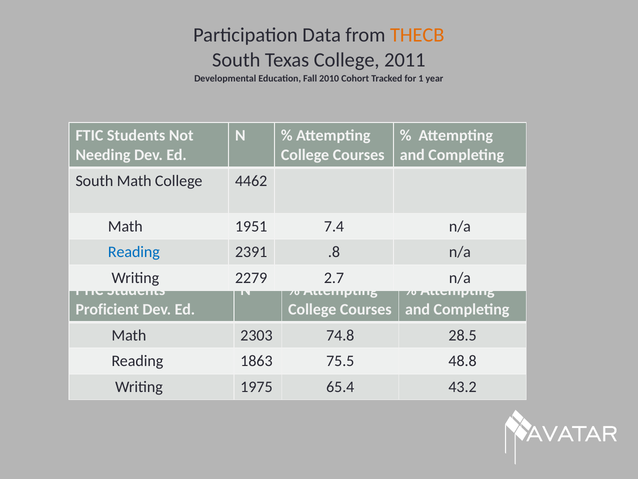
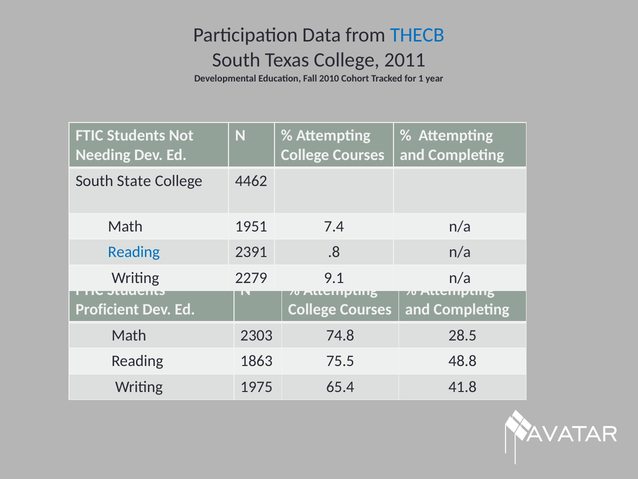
THECB colour: orange -> blue
South Math: Math -> State
2.7: 2.7 -> 9.1
43.2: 43.2 -> 41.8
